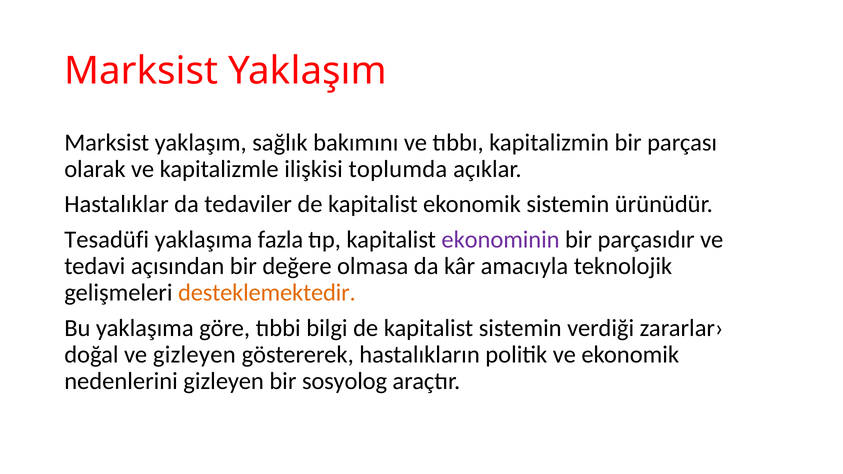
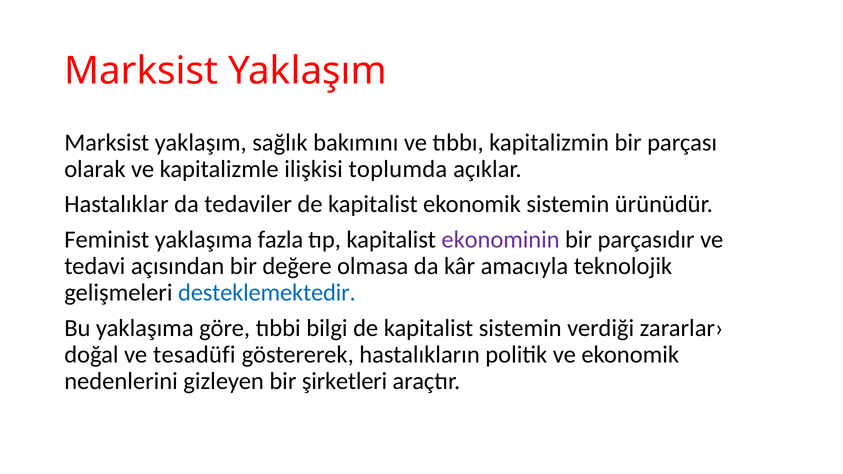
Tesadüfi: Tesadüfi -> Feminist
desteklemektedir colour: orange -> blue
ve gizleyen: gizleyen -> tesadüfi
sosyolog: sosyolog -> şirketleri
